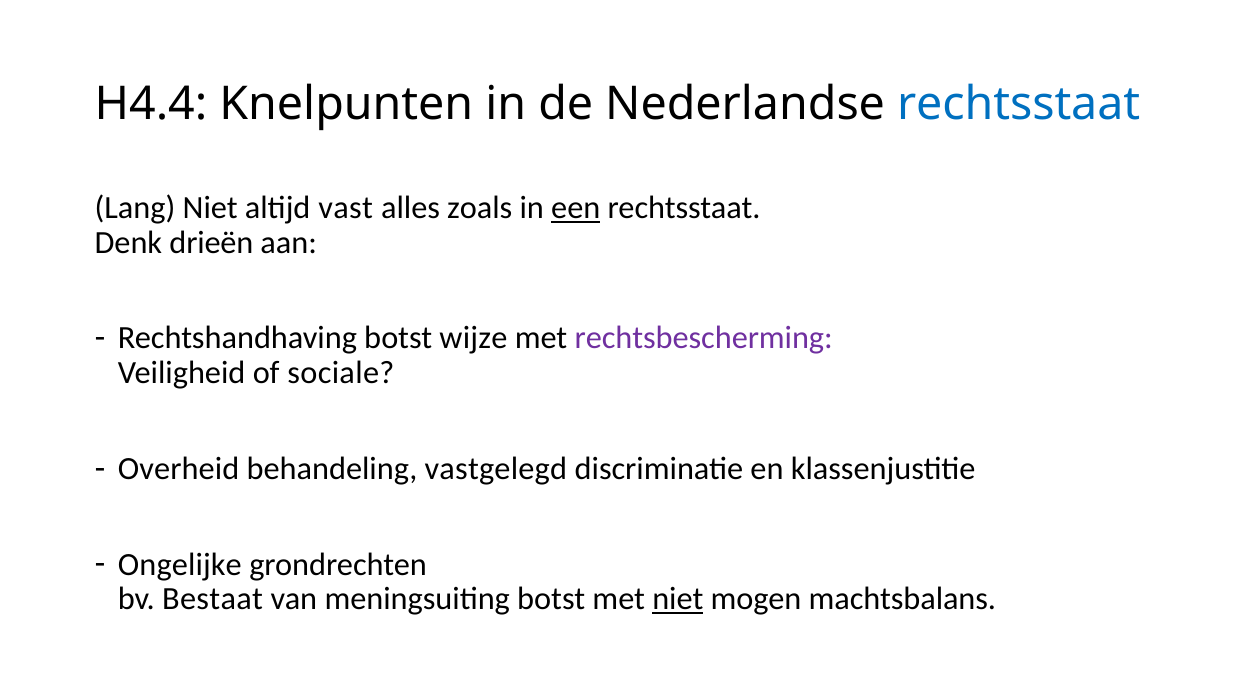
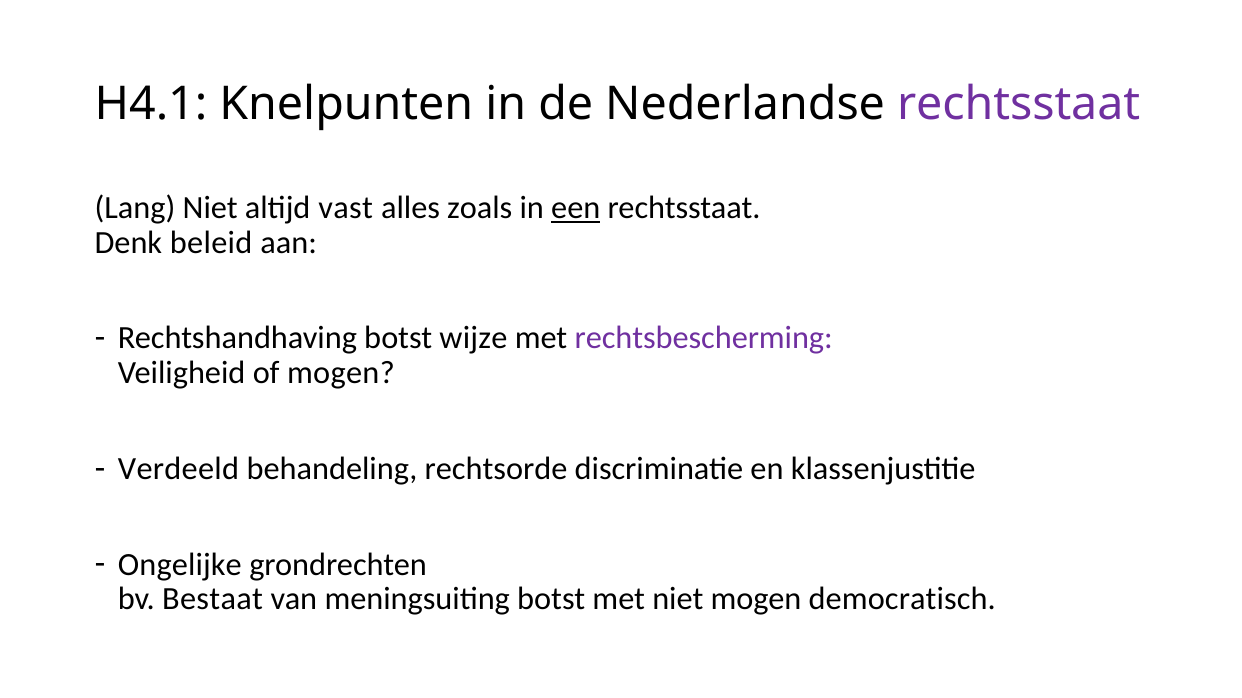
H4.4: H4.4 -> H4.1
rechtsstaat at (1019, 104) colour: blue -> purple
drieën: drieën -> beleid
of sociale: sociale -> mogen
Overheid: Overheid -> Verdeeld
vastgelegd: vastgelegd -> rechtsorde
niet at (678, 600) underline: present -> none
machtsbalans: machtsbalans -> democratisch
